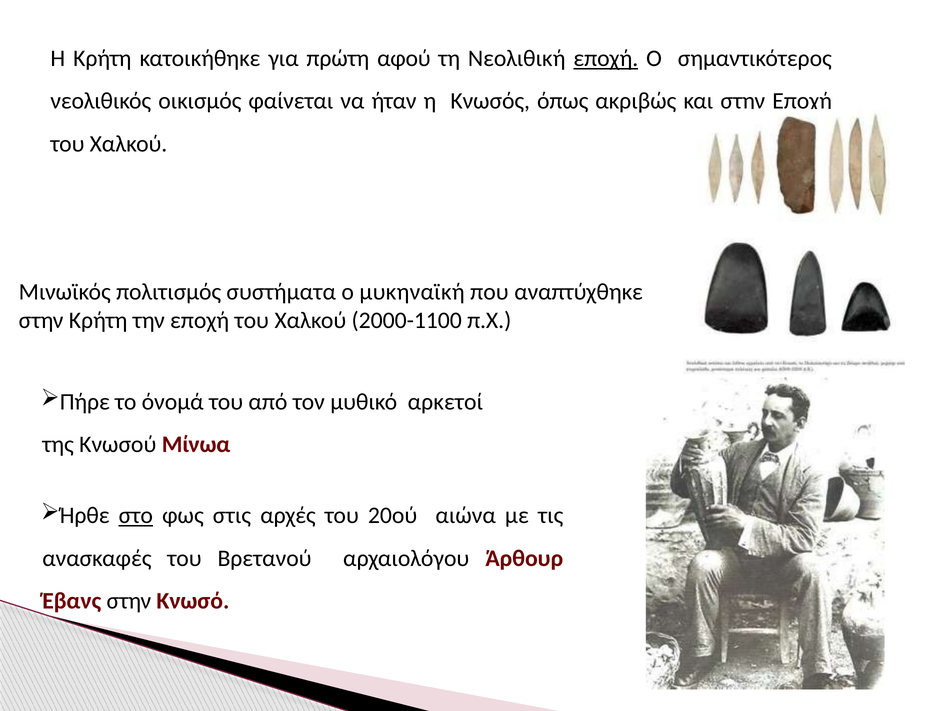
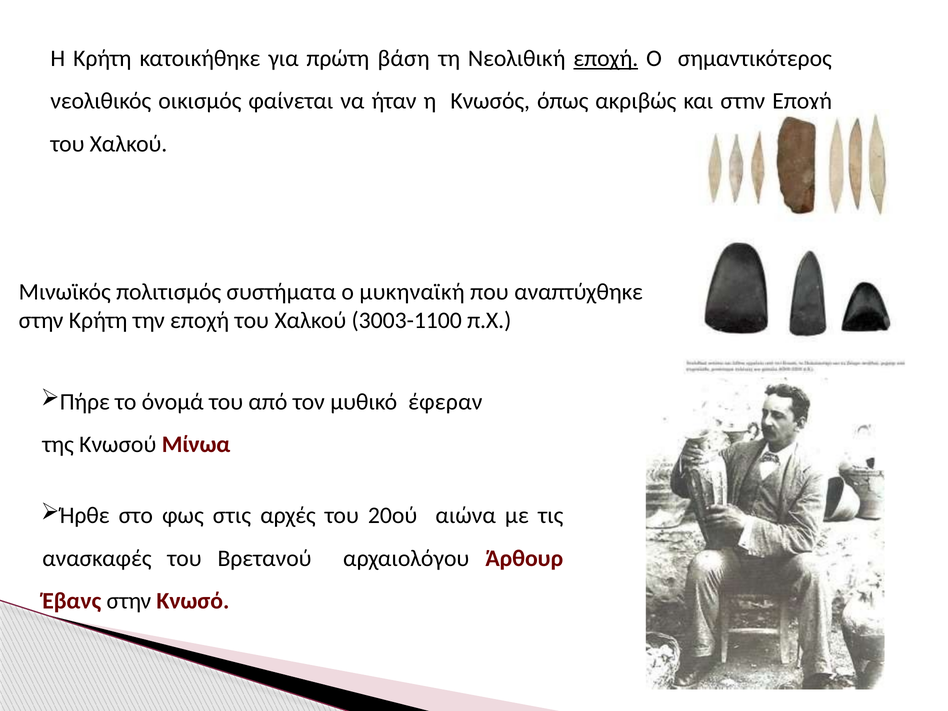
αφού: αφού -> βάση
2000-1100: 2000-1100 -> 3003-1100
αρκετοί: αρκετοί -> έφεραν
στο underline: present -> none
